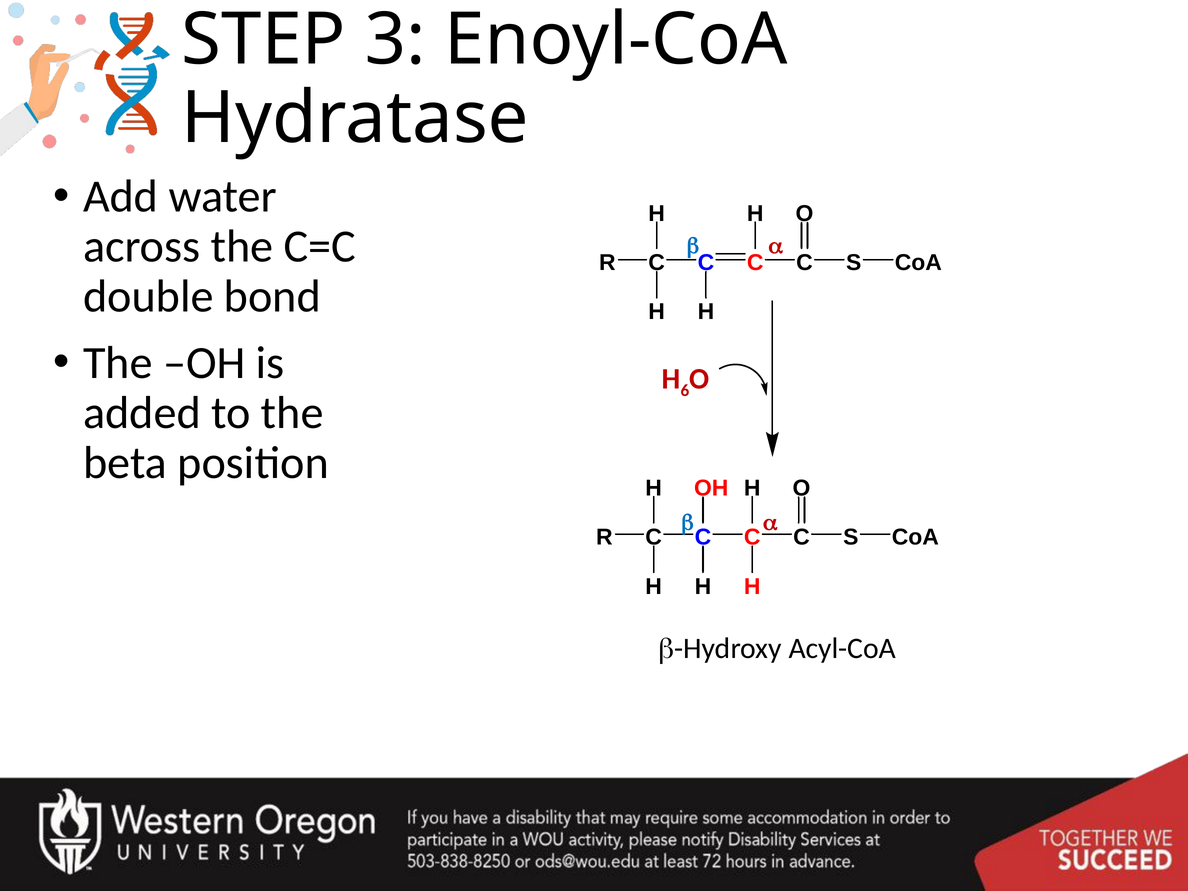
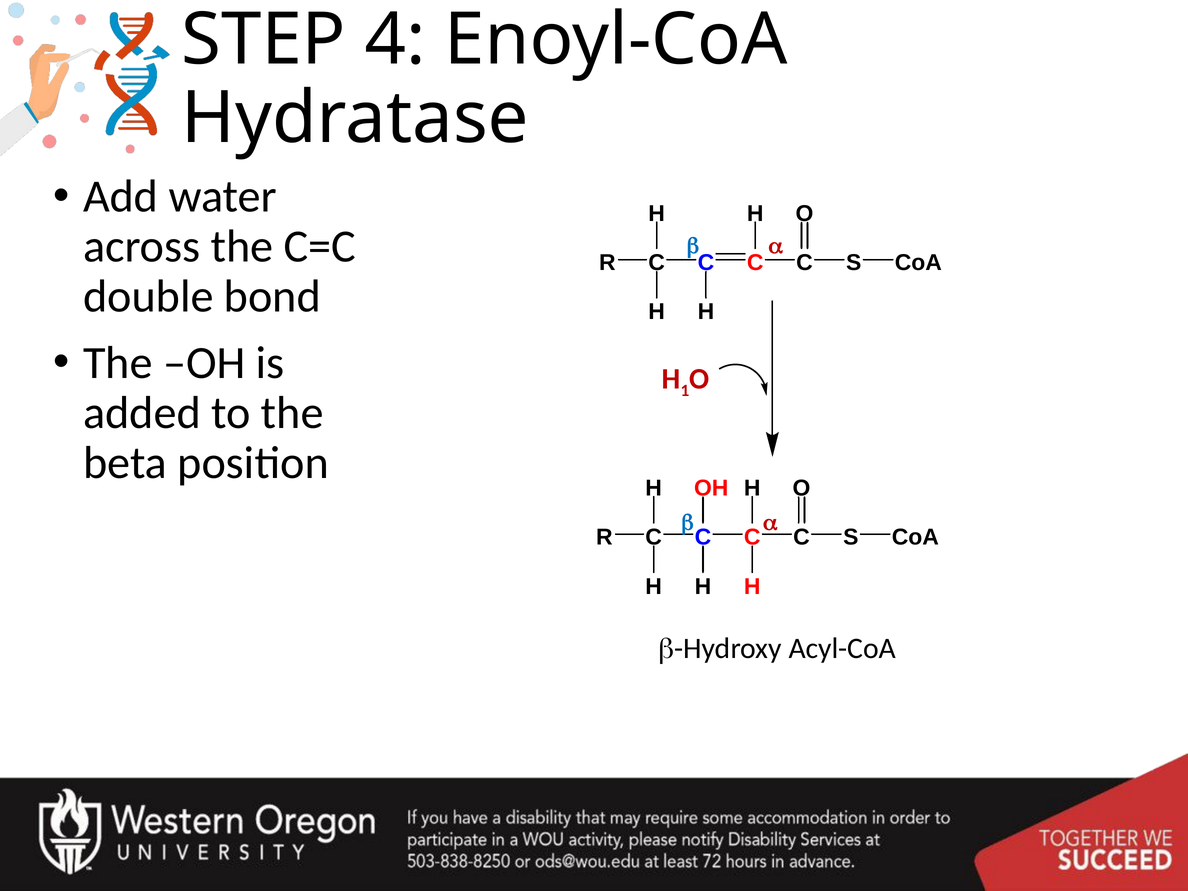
3: 3 -> 4
6: 6 -> 1
